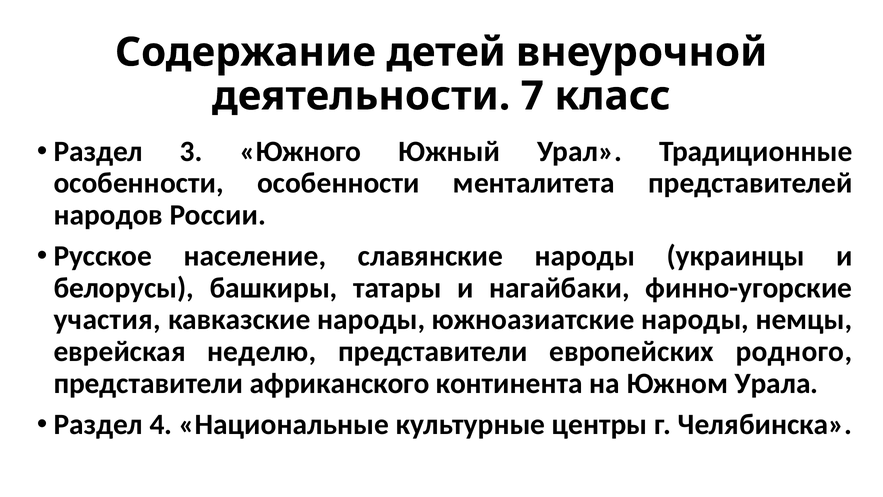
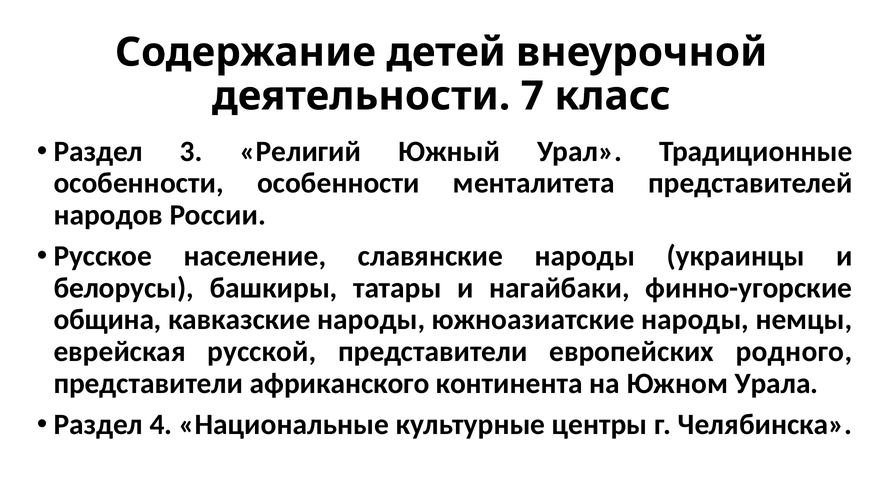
Южного: Южного -> Религий
участия: участия -> община
неделю: неделю -> русской
